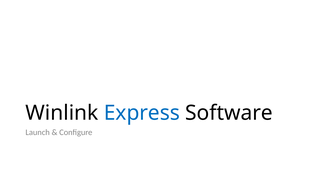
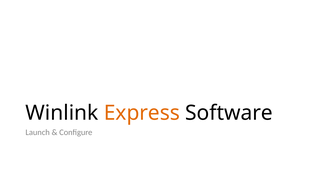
Express colour: blue -> orange
